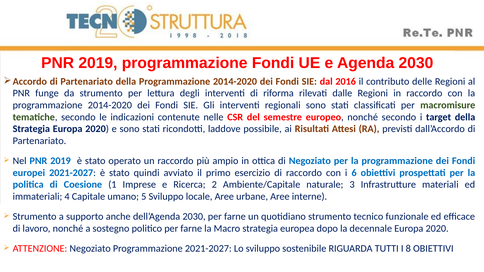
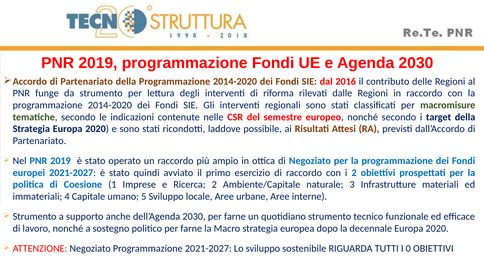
i 6: 6 -> 2
8: 8 -> 0
